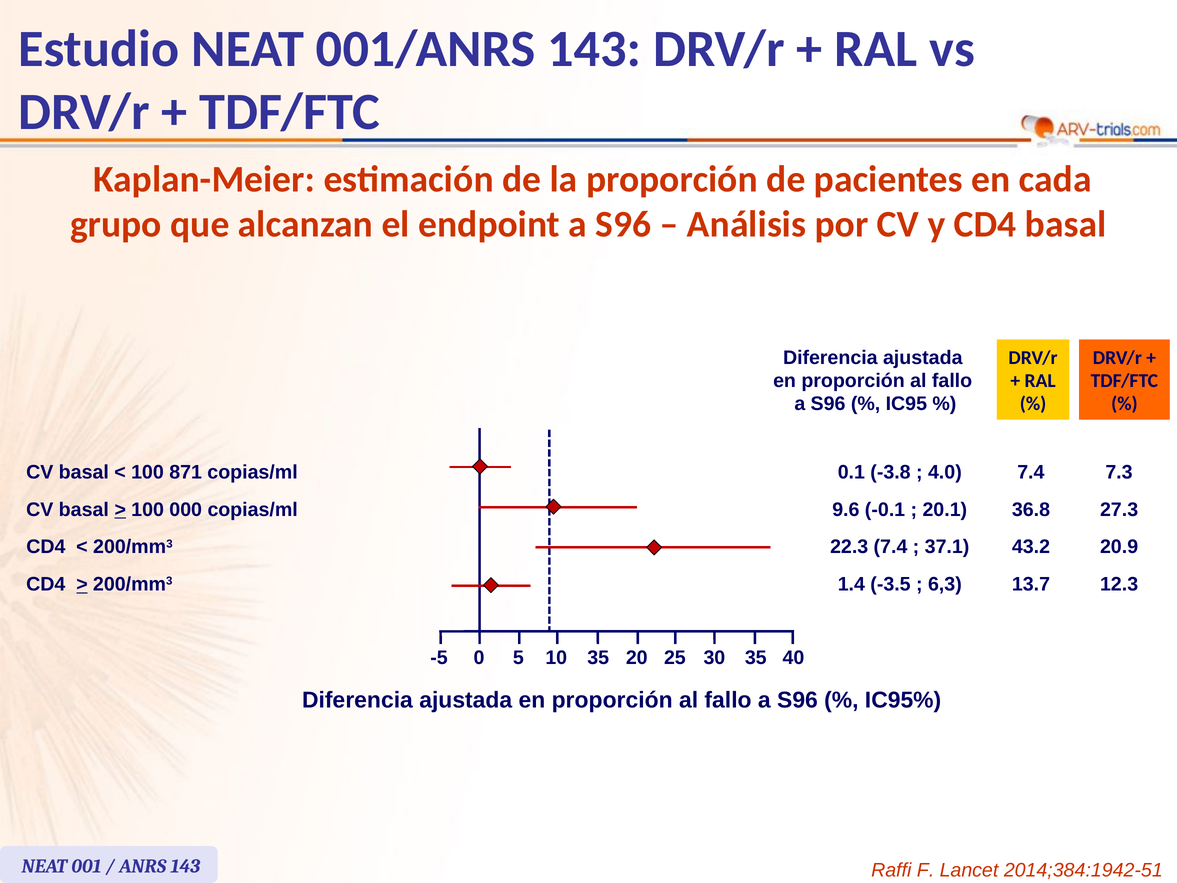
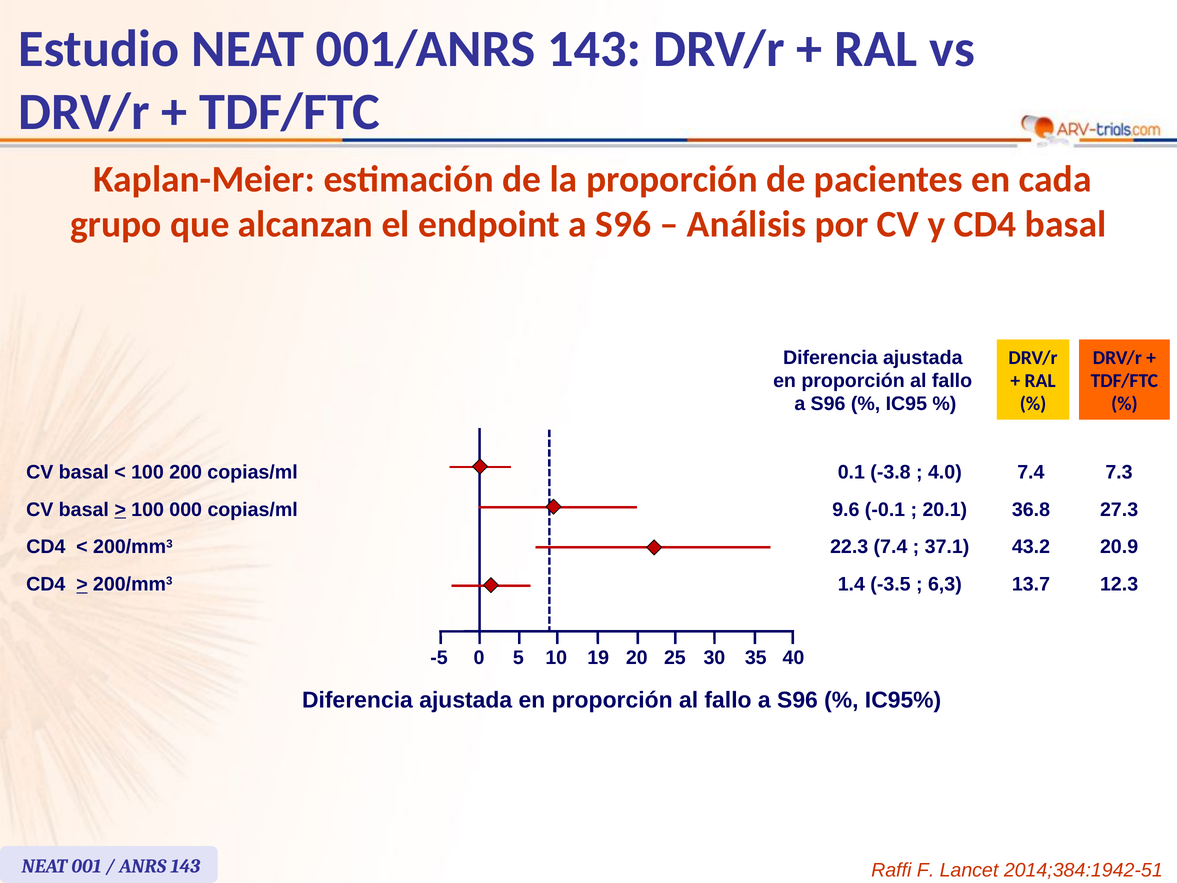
871: 871 -> 200
10 35: 35 -> 19
